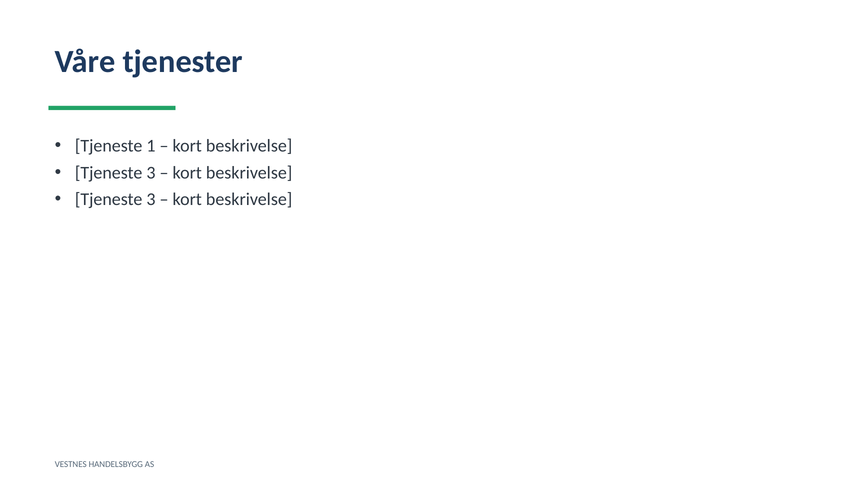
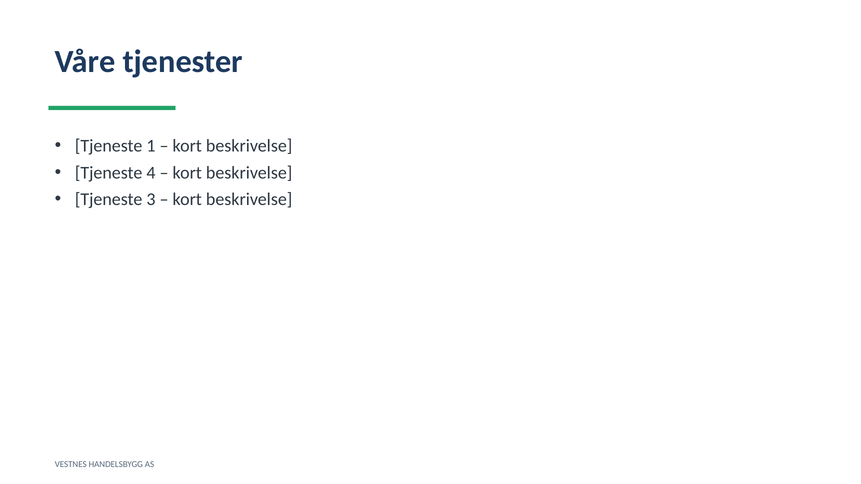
3 at (151, 173): 3 -> 4
